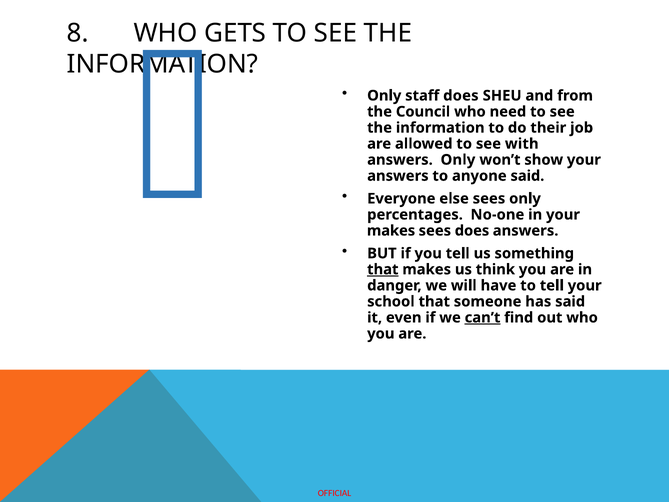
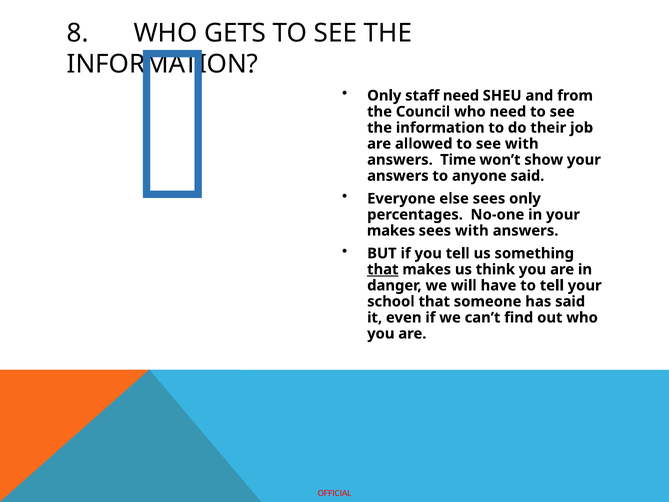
staff does: does -> need
answers Only: Only -> Time
sees does: does -> with
can’t underline: present -> none
